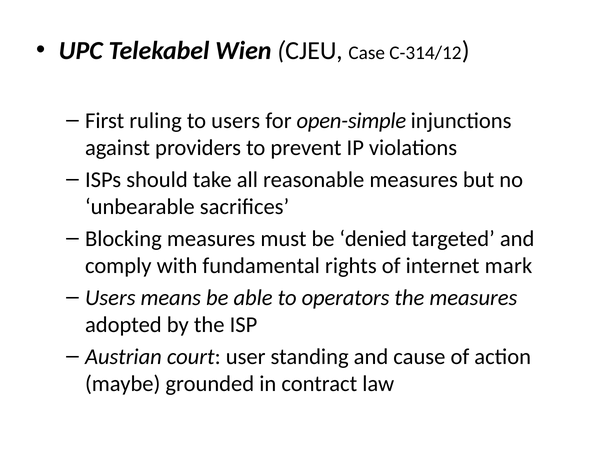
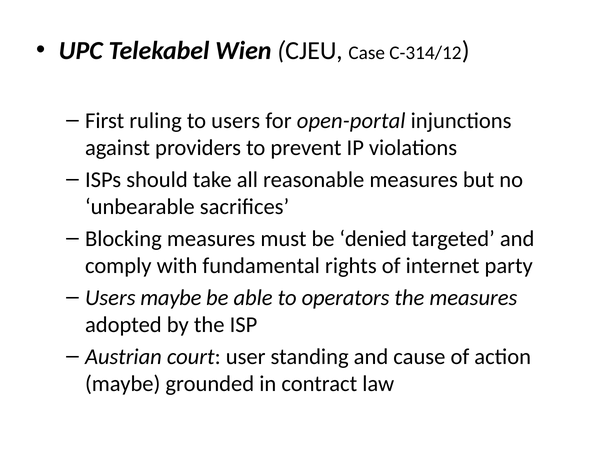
open-simple: open-simple -> open-portal
mark: mark -> party
Users means: means -> maybe
